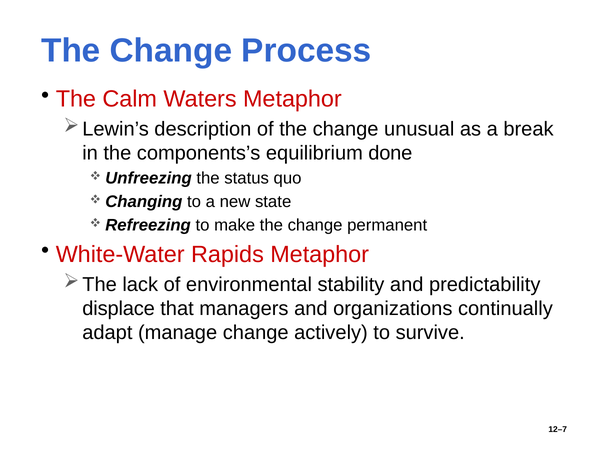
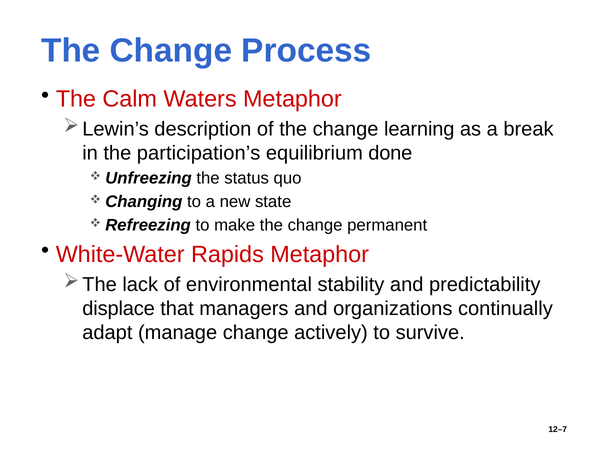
unusual: unusual -> learning
components’s: components’s -> participation’s
